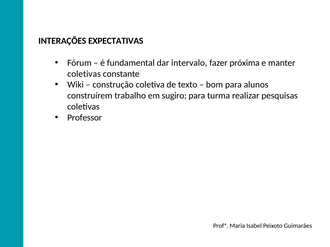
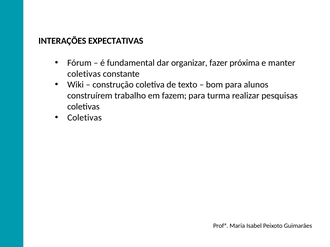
intervalo: intervalo -> organizar
sugiro: sugiro -> fazem
Professor at (85, 118): Professor -> Coletivas
